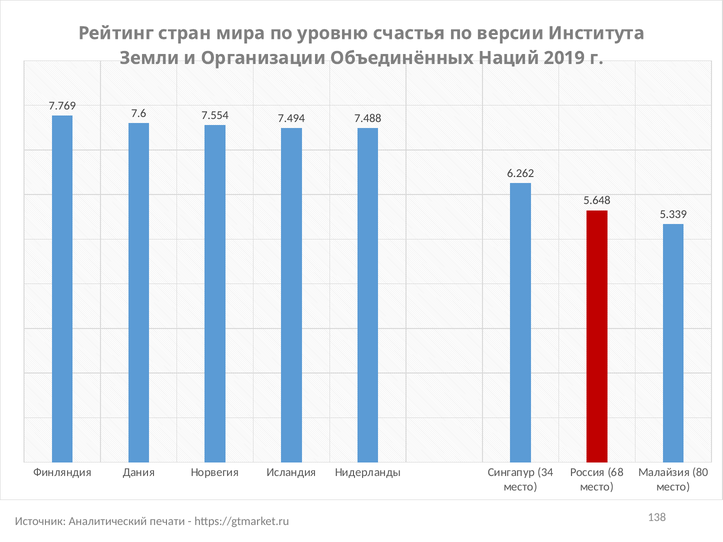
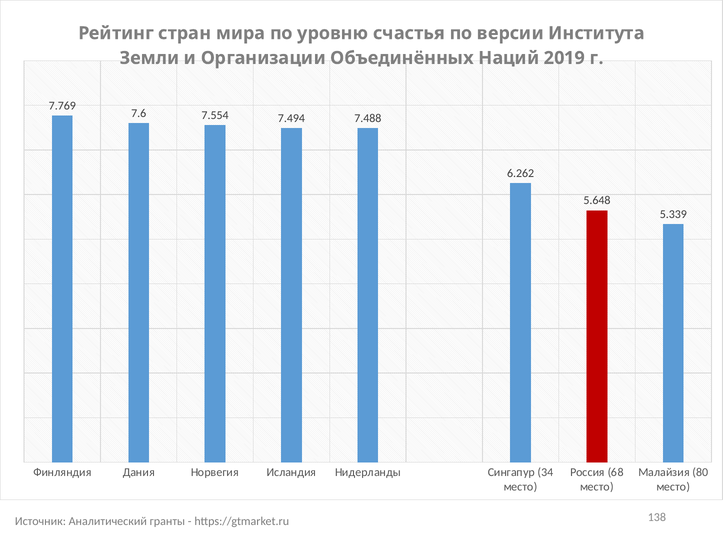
печати: печати -> гранты
